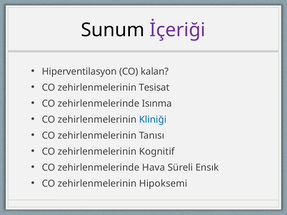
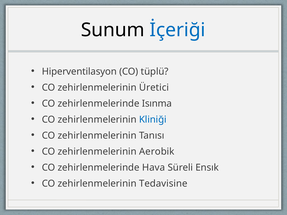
İçeriği colour: purple -> blue
kalan: kalan -> tüplü
Tesisat: Tesisat -> Üretici
Kognitif: Kognitif -> Aerobik
Hipoksemi: Hipoksemi -> Tedavisine
